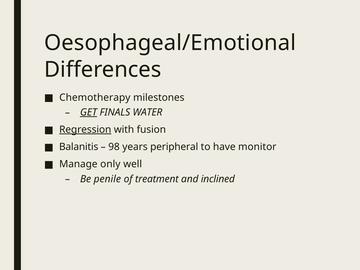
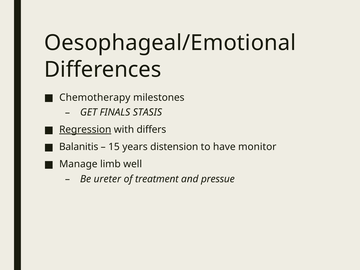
GET underline: present -> none
WATER: WATER -> STASIS
fusion: fusion -> differs
98: 98 -> 15
peripheral: peripheral -> distension
only: only -> limb
penile: penile -> ureter
inclined: inclined -> pressue
